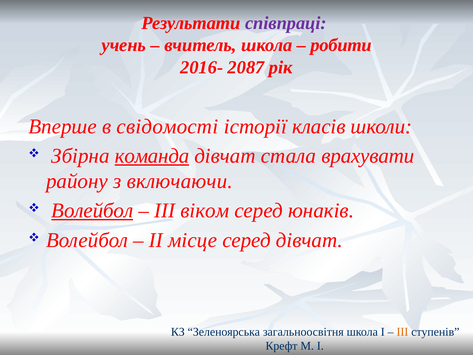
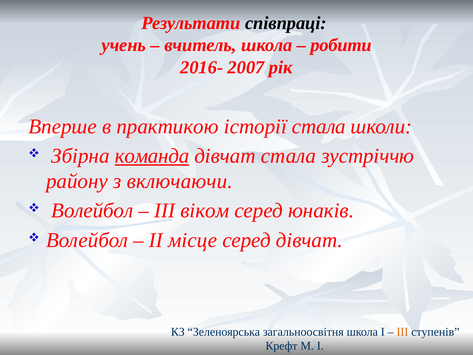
співпраці colour: purple -> black
2087: 2087 -> 2007
свідомості: свідомості -> практикою
історії класів: класів -> стала
врахувати: врахувати -> зустріччю
Волейбол at (92, 211) underline: present -> none
